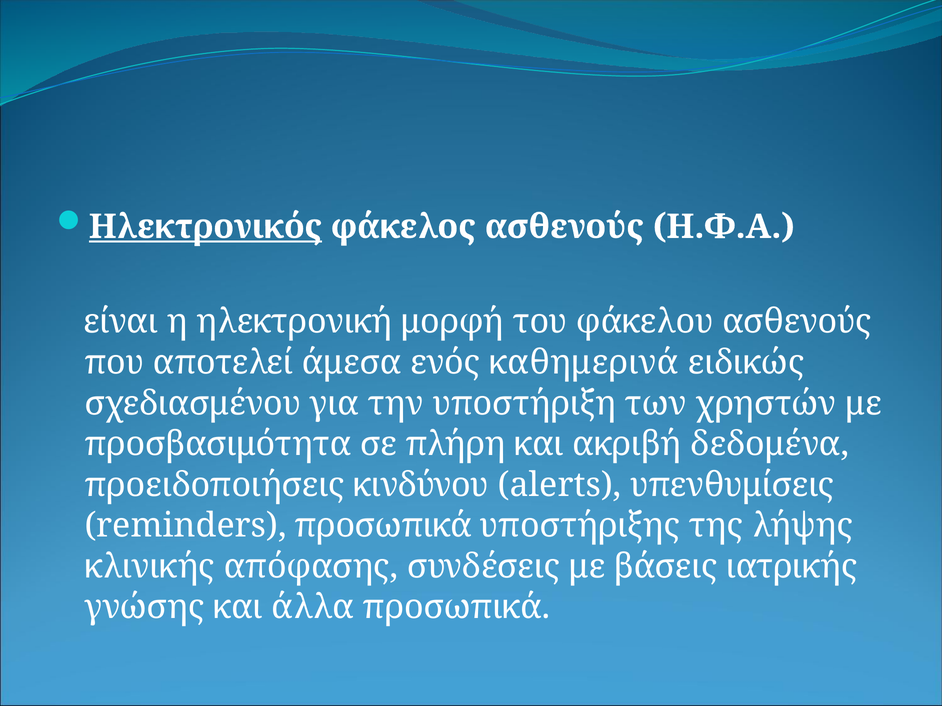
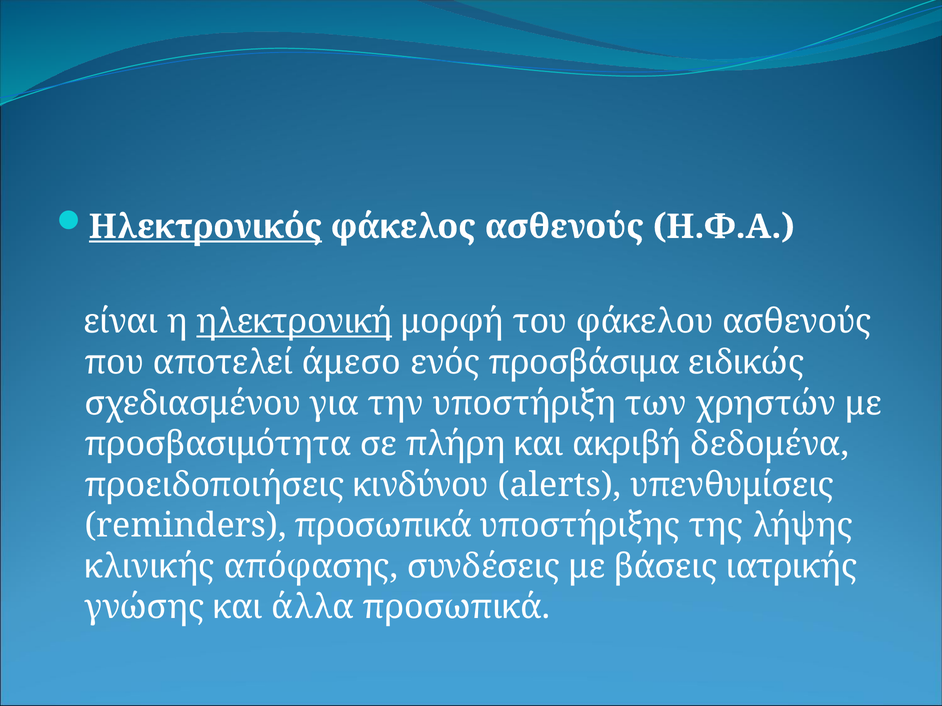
ηλεκτρονική underline: none -> present
άμεσα: άμεσα -> άμεσο
καθημερινά: καθημερινά -> προσβάσιμα
